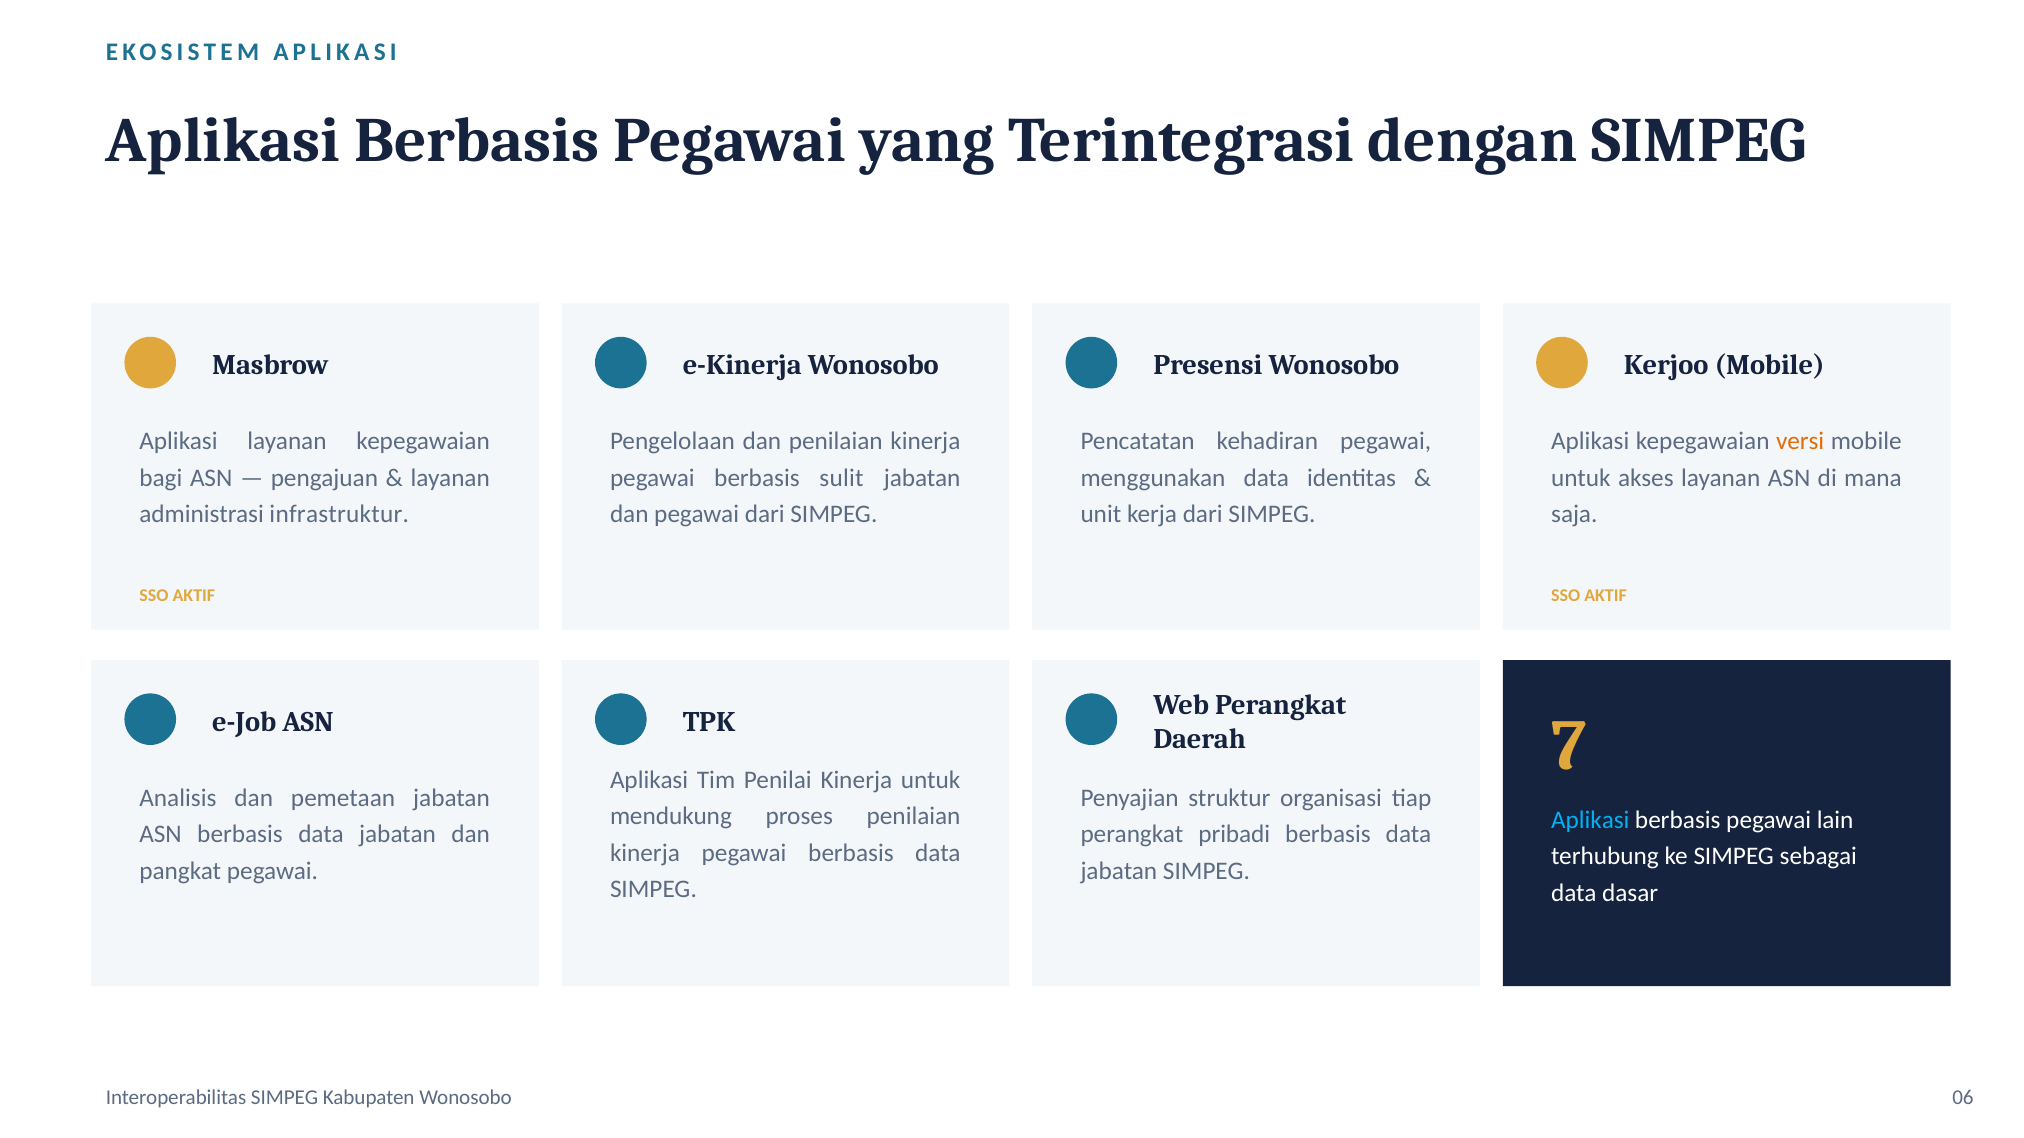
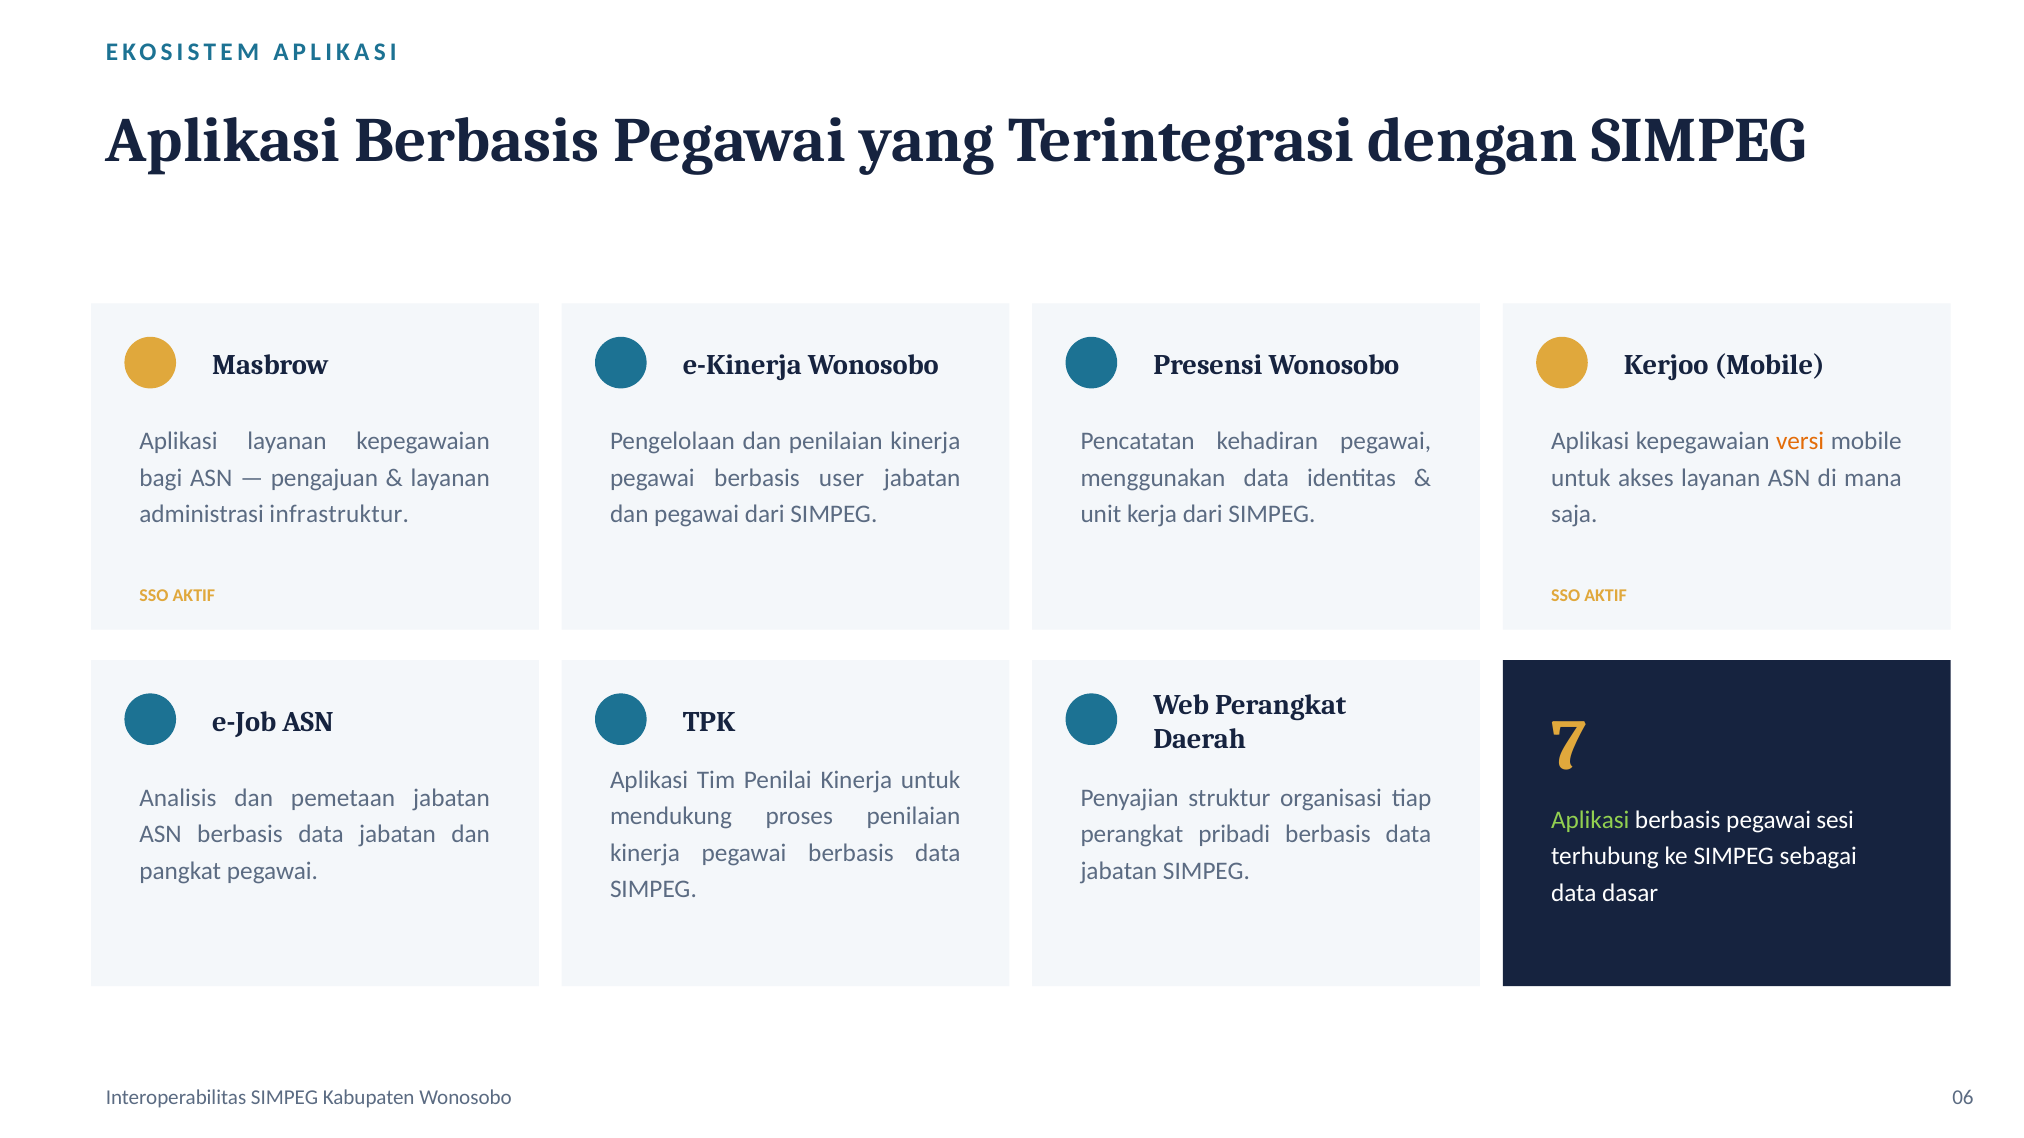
sulit: sulit -> user
Aplikasi at (1590, 820) colour: light blue -> light green
lain: lain -> sesi
